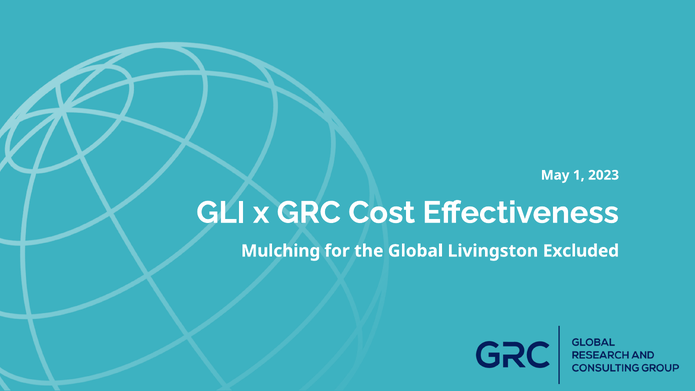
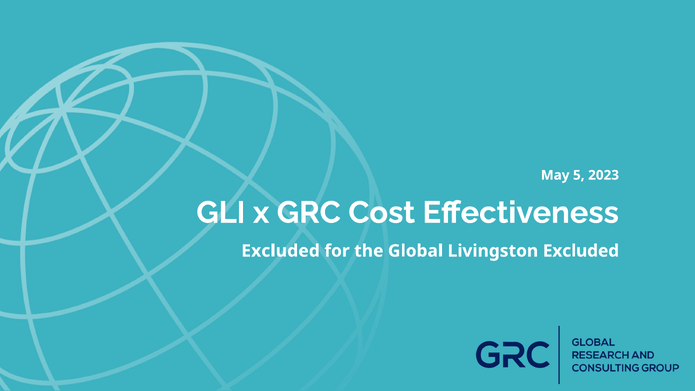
1: 1 -> 5
Mulching at (281, 251): Mulching -> Excluded
